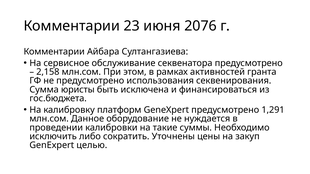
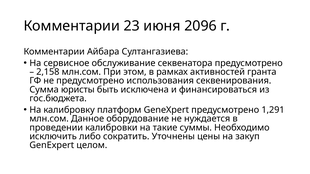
2076: 2076 -> 2096
целью: целью -> целом
